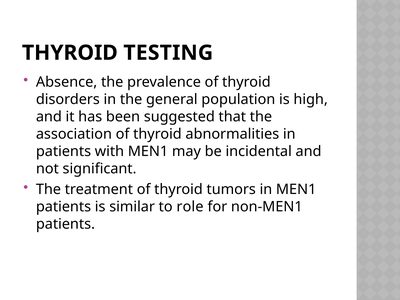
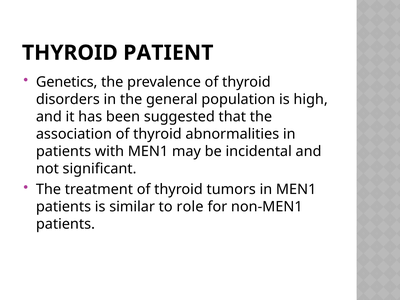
TESTING: TESTING -> PATIENT
Absence: Absence -> Genetics
